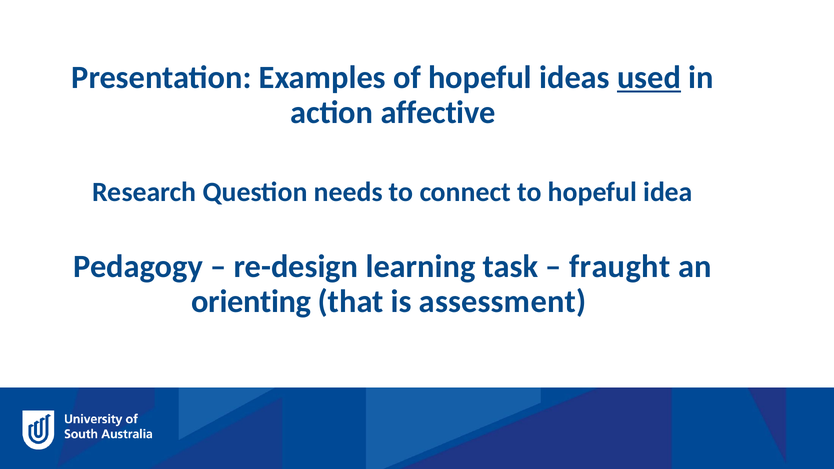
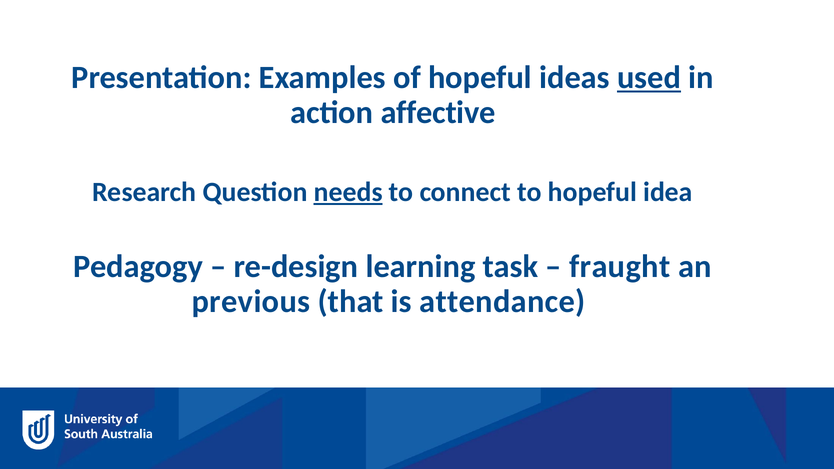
needs underline: none -> present
orienting: orienting -> previous
assessment: assessment -> attendance
